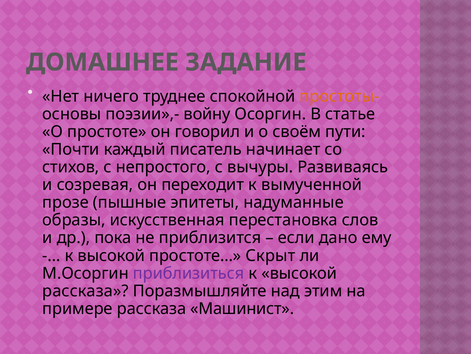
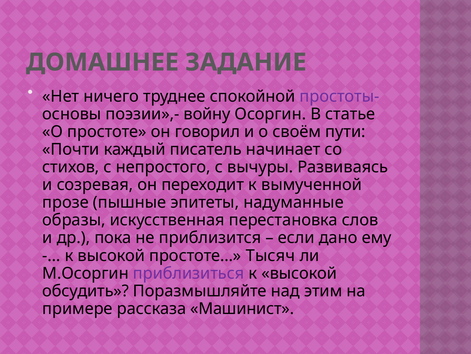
простоты- colour: orange -> purple
Скрыт: Скрыт -> Тысяч
рассказа at (85, 290): рассказа -> обсудить
